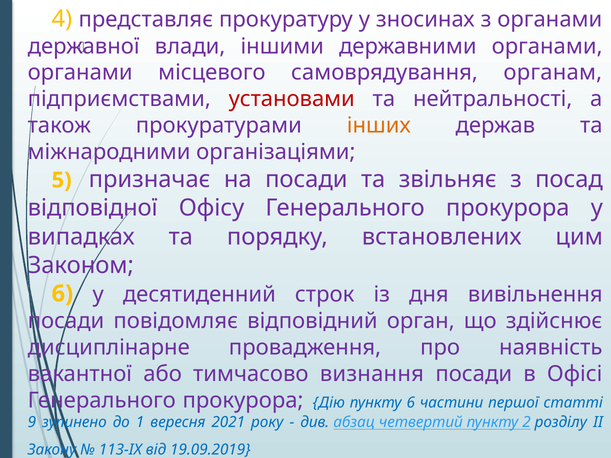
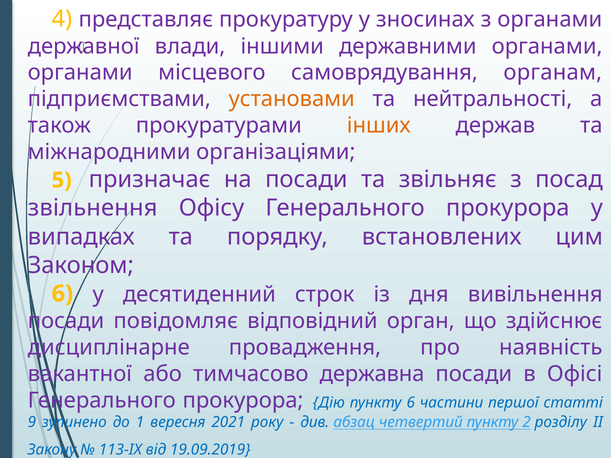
установами colour: red -> orange
відповідної: відповідної -> звільнення
визнання: визнання -> державна
